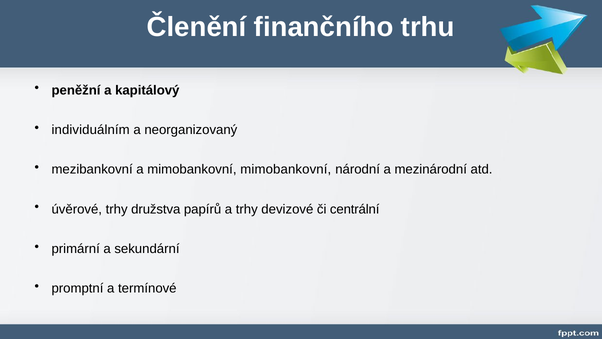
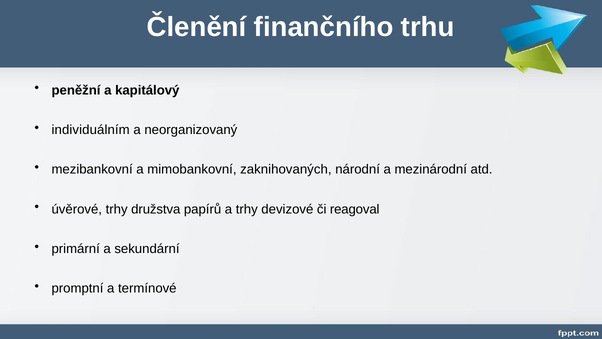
mimobankovní mimobankovní: mimobankovní -> zaknihovaných
centrální: centrální -> reagoval
